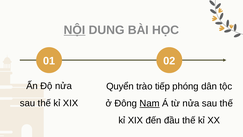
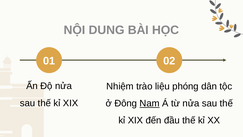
NỘI underline: present -> none
Quyển: Quyển -> Nhiệm
tiếp: tiếp -> liệu
